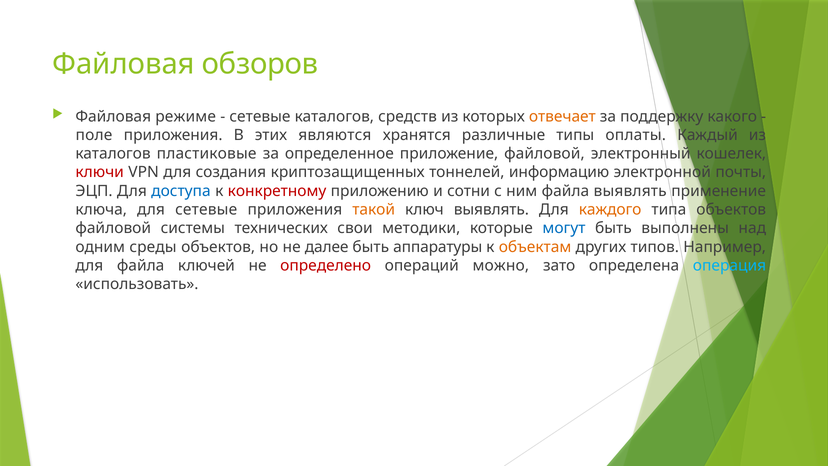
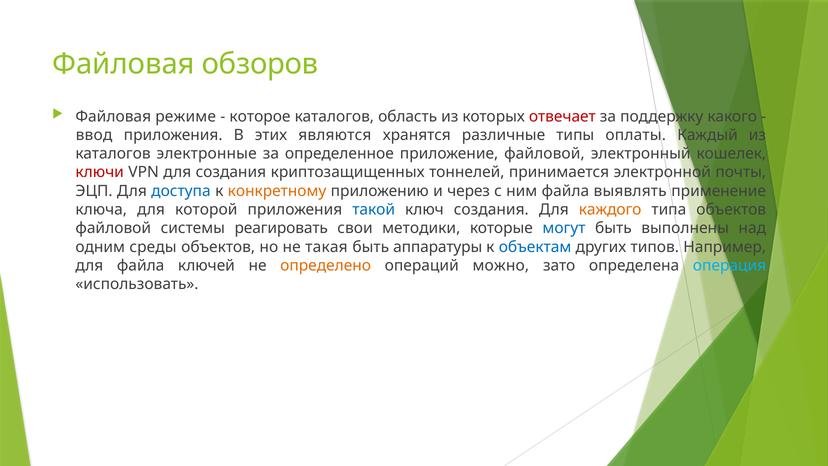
сетевые at (260, 116): сетевые -> которое
средств: средств -> область
отвечает colour: orange -> red
поле: поле -> ввод
пластиковые: пластиковые -> электронные
информацию: информацию -> принимается
конкретному colour: red -> orange
сотни: сотни -> через
для сетевые: сетевые -> которой
такой colour: orange -> blue
ключ выявлять: выявлять -> создания
технических: технических -> реагировать
далее: далее -> такая
объектам colour: orange -> blue
определено colour: red -> orange
